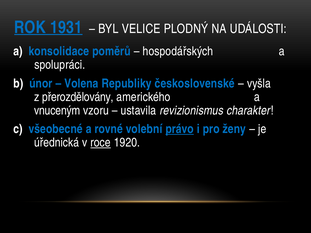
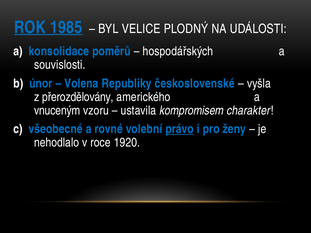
1931: 1931 -> 1985
spolupráci: spolupráci -> souvislosti
revizionismus: revizionismus -> kompromisem
úřednická: úřednická -> nehodlalo
roce underline: present -> none
